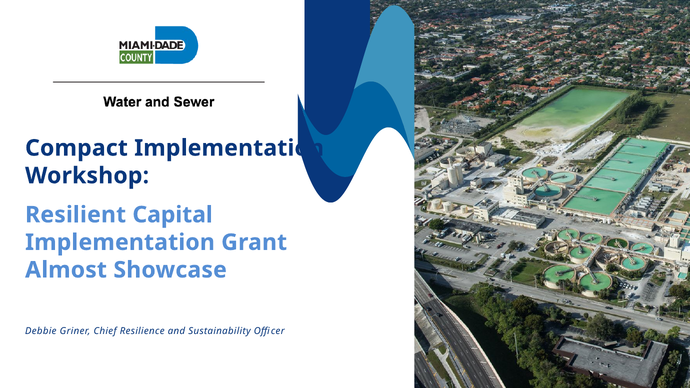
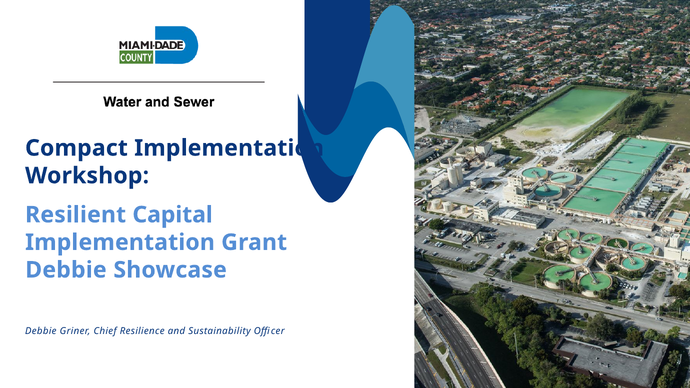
Almost at (66, 270): Almost -> Debbie
